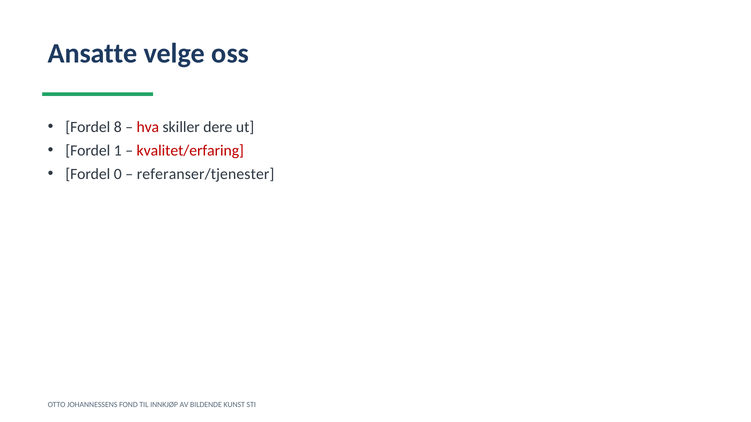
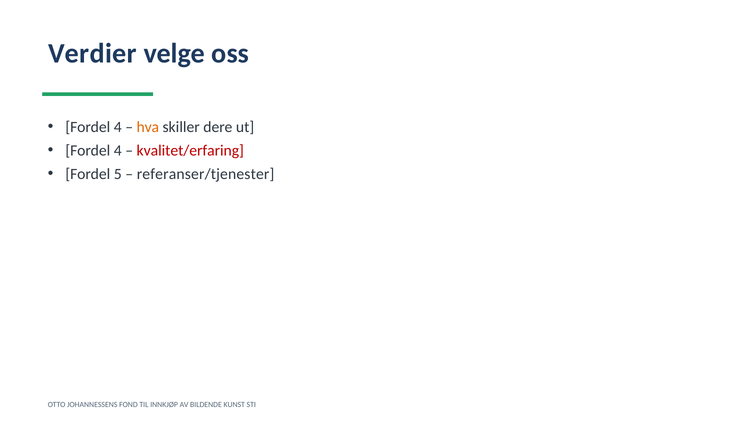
Ansatte: Ansatte -> Verdier
8 at (118, 127): 8 -> 4
hva colour: red -> orange
1 at (118, 151): 1 -> 4
0: 0 -> 5
